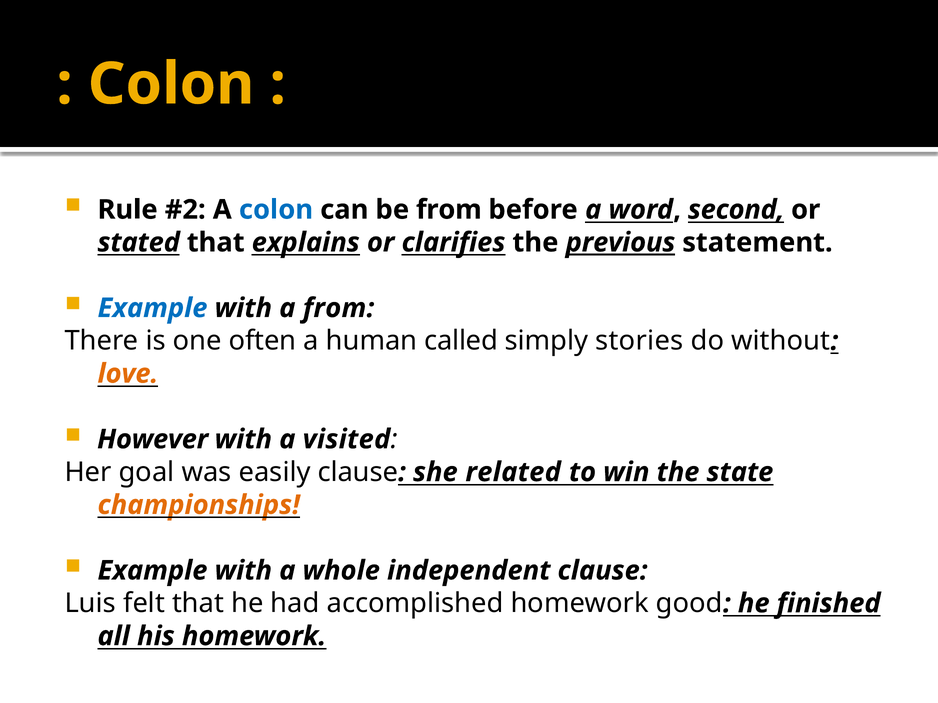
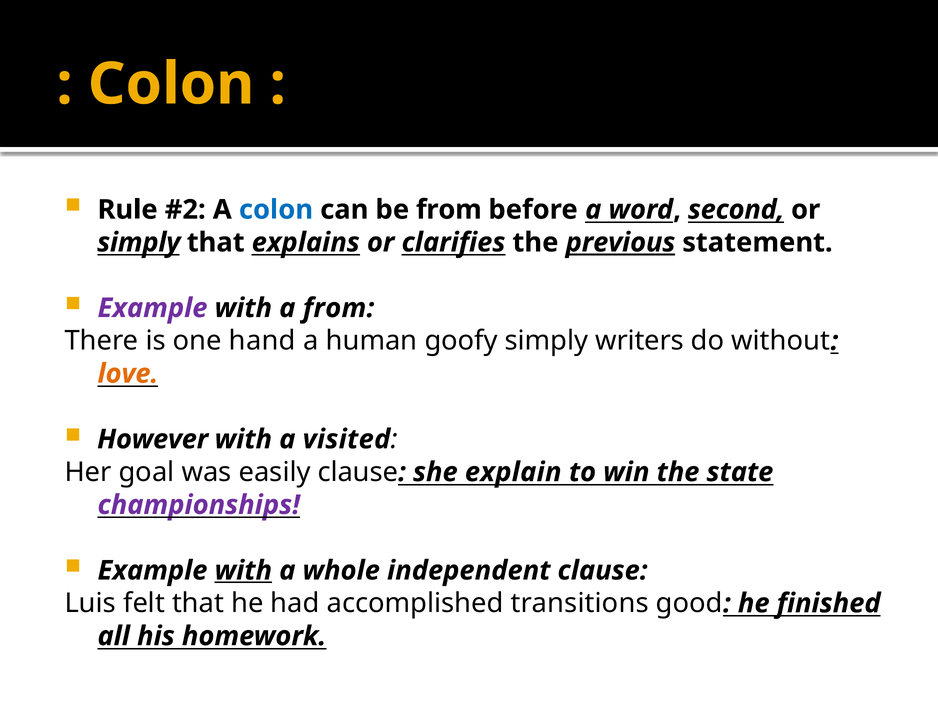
stated at (139, 243): stated -> simply
Example at (153, 308) colour: blue -> purple
often: often -> hand
called: called -> goofy
stories: stories -> writers
related: related -> explain
championships colour: orange -> purple
with at (243, 571) underline: none -> present
accomplished homework: homework -> transitions
